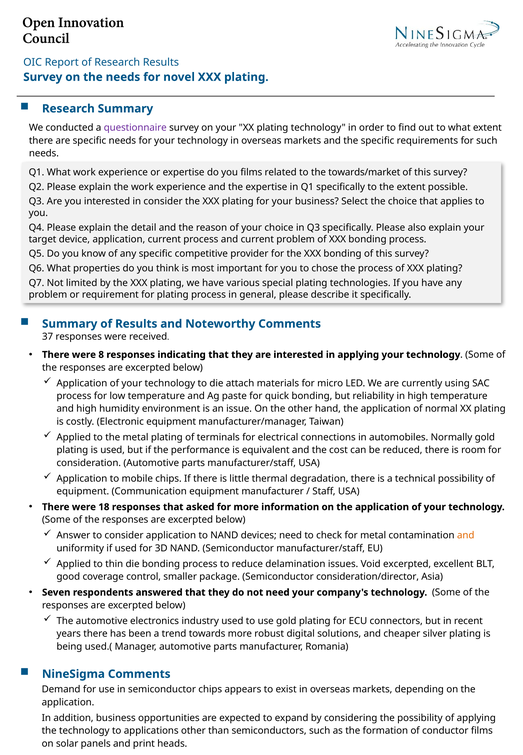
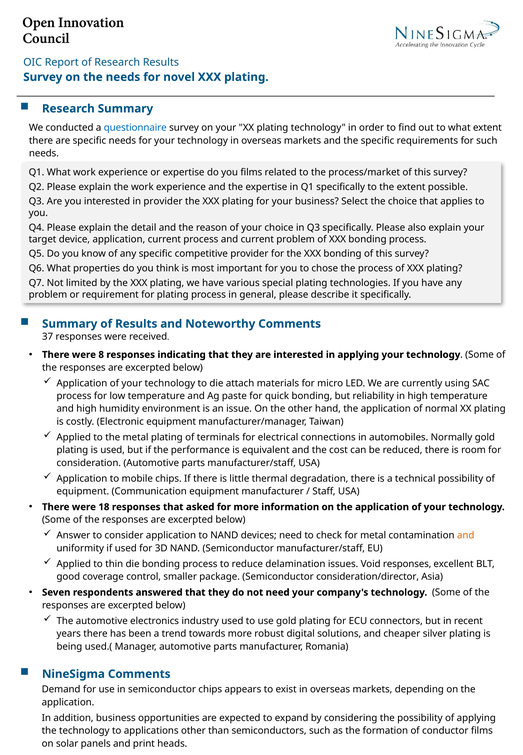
questionnaire colour: purple -> blue
towards/market: towards/market -> process/market
in consider: consider -> provider
Void excerpted: excerpted -> responses
